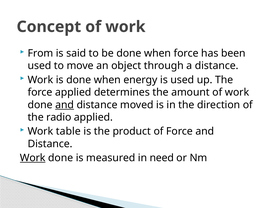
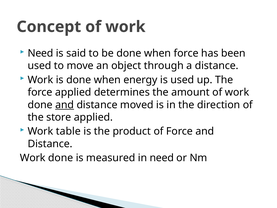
From at (40, 53): From -> Need
radio: radio -> store
Work at (33, 158) underline: present -> none
